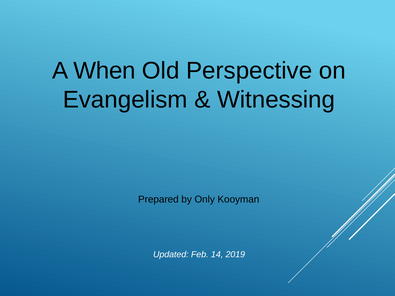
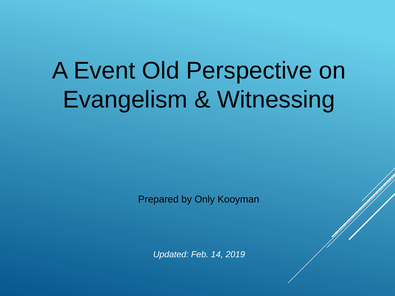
When: When -> Event
